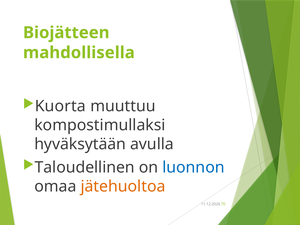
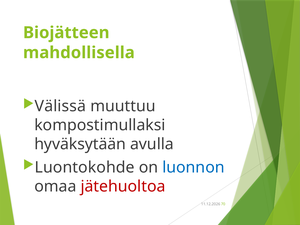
Kuorta: Kuorta -> Välissä
Taloudellinen: Taloudellinen -> Luontokohde
jätehuoltoa colour: orange -> red
